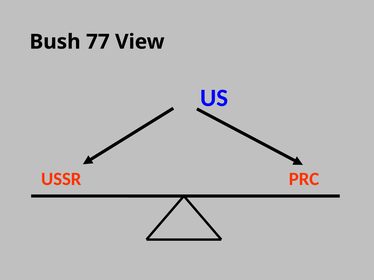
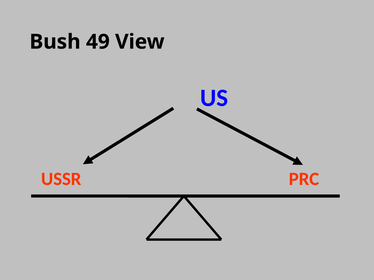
77: 77 -> 49
